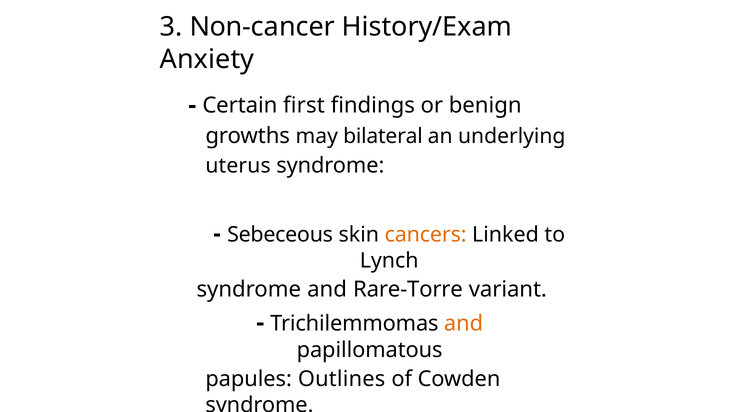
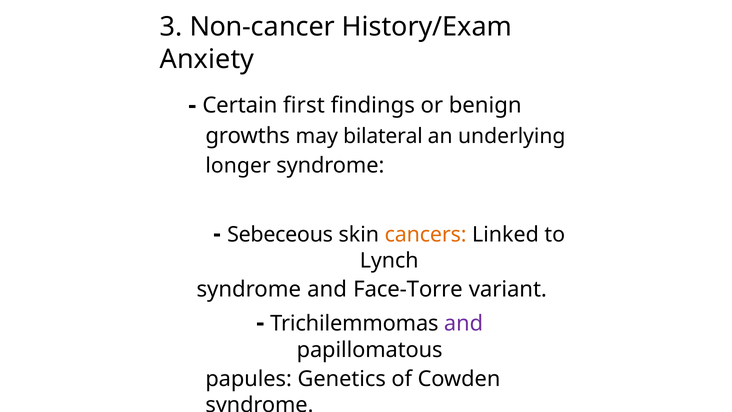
uterus: uterus -> longer
Rare-Torre: Rare-Torre -> Face-Torre
and at (464, 323) colour: orange -> purple
Outlines: Outlines -> Genetics
